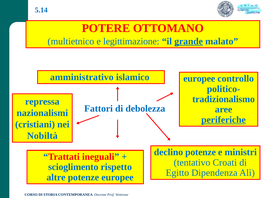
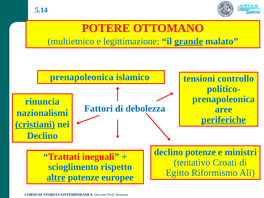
amministrativo at (82, 77): amministrativo -> prenapoleonica
islamico europee: europee -> tensioni
tradizionalismo at (224, 99): tradizionalismo -> prenapoleonica
repressa: repressa -> rinuncia
cristiani underline: none -> present
Nobiltà at (42, 136): Nobiltà -> Declino
Dipendenza: Dipendenza -> Riformismo
altre underline: none -> present
